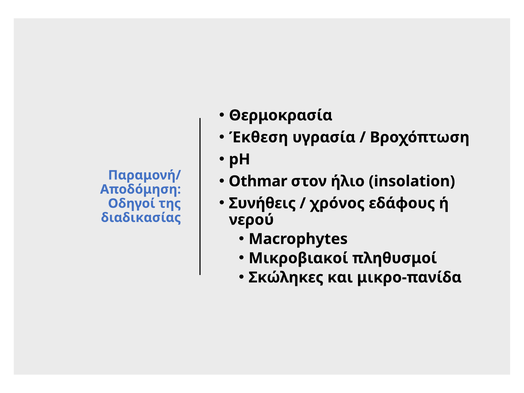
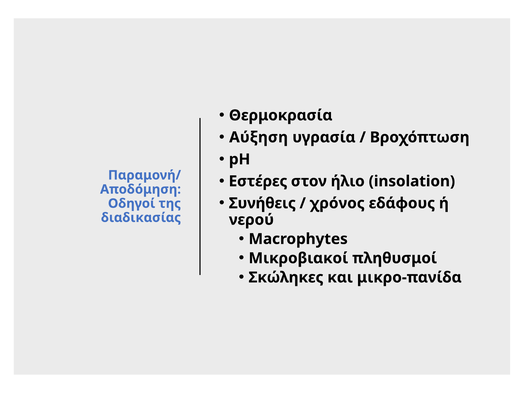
Έκθεση: Έκθεση -> Αύξηση
Othmar: Othmar -> Εστέρες
